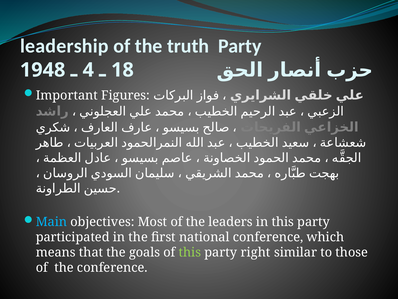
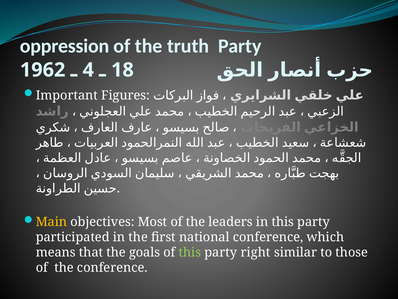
leadership: leadership -> oppression
1948: 1948 -> 1962
Main colour: light blue -> yellow
